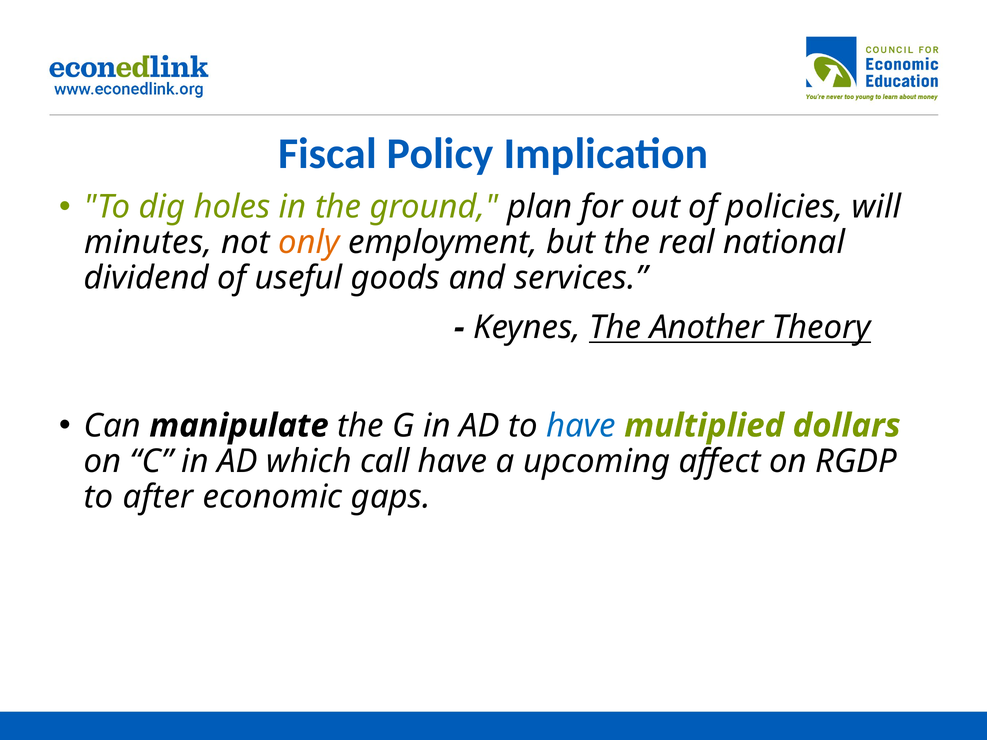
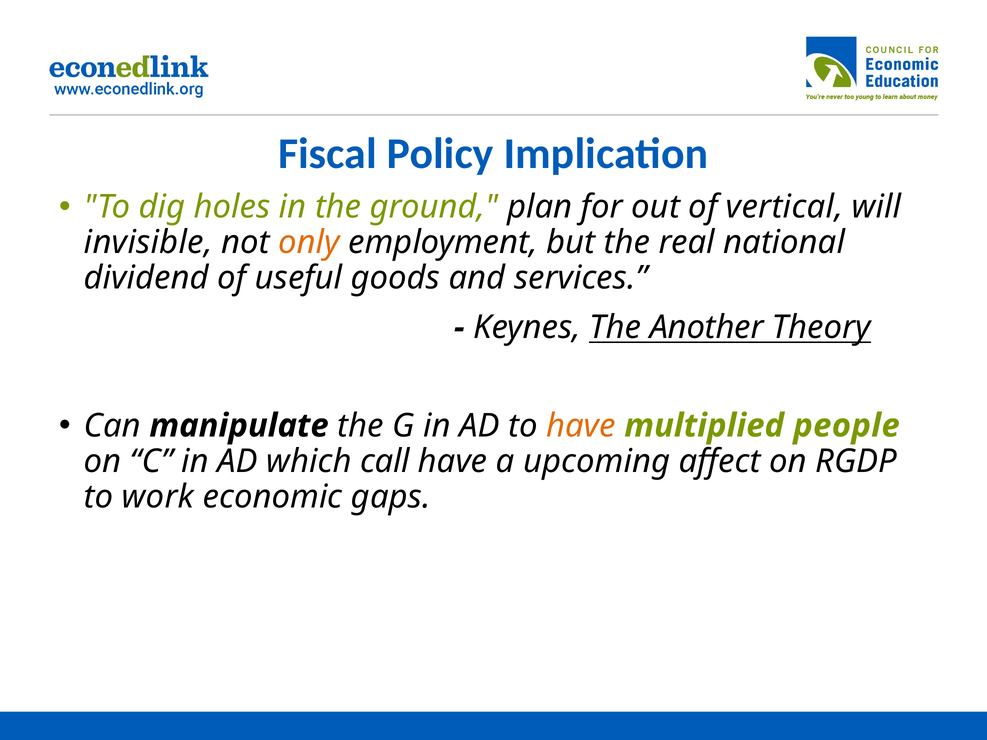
policies: policies -> vertical
minutes: minutes -> invisible
have at (581, 426) colour: blue -> orange
dollars: dollars -> people
after: after -> work
